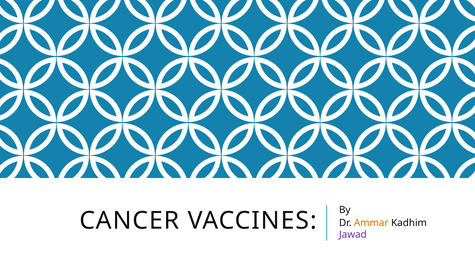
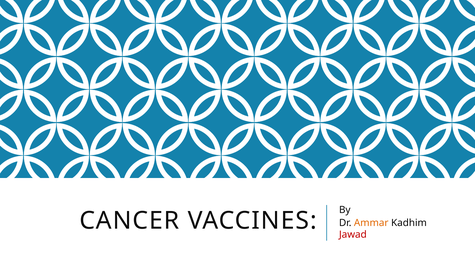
Jawad colour: purple -> red
